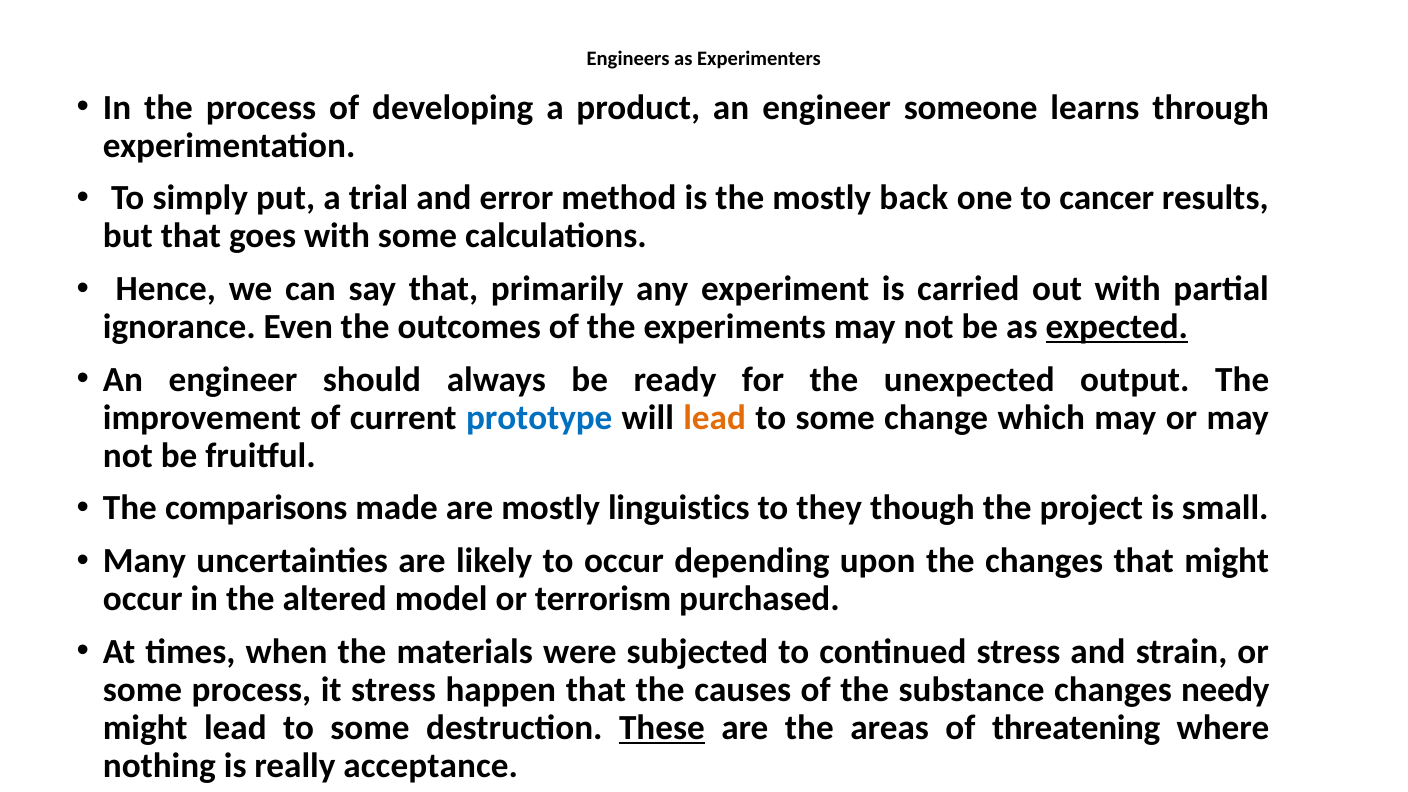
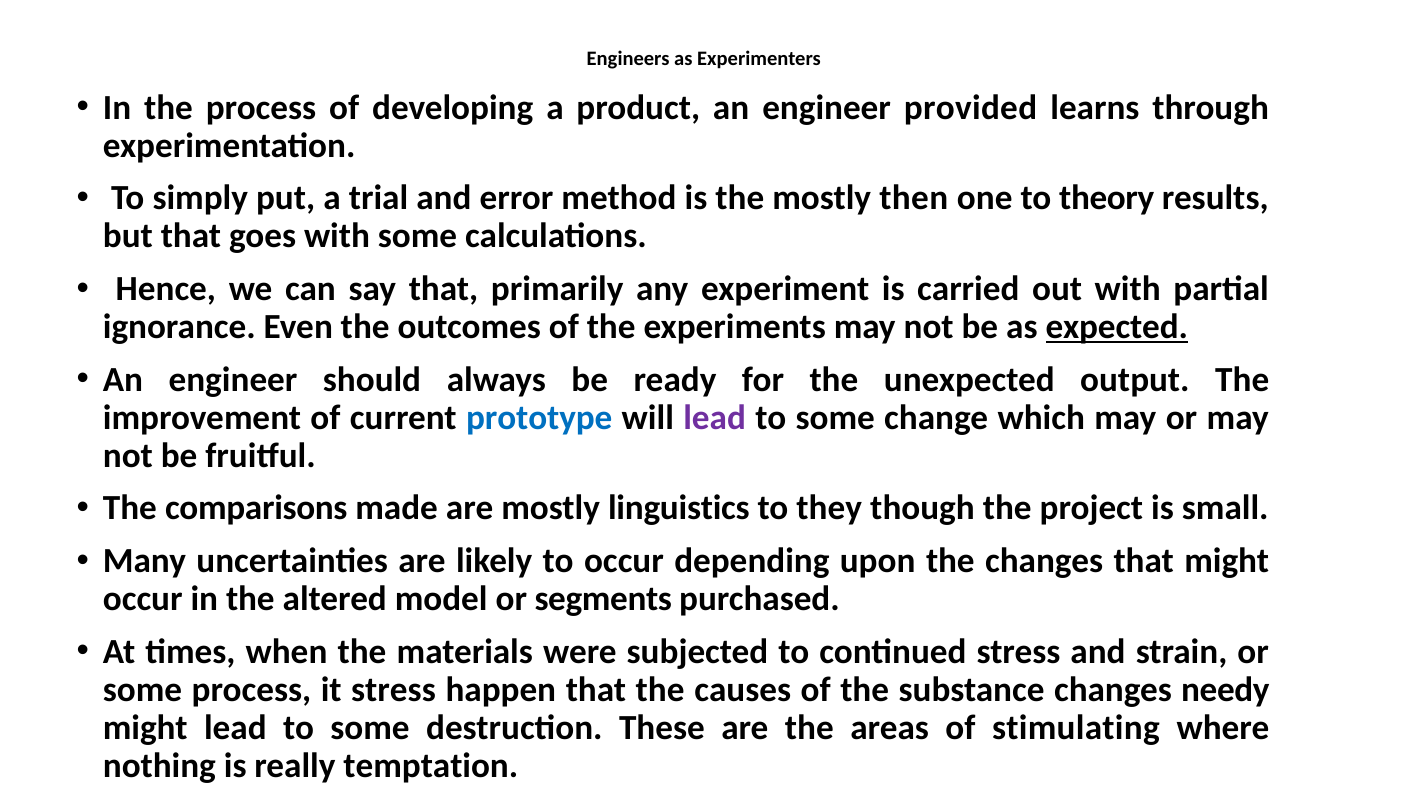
someone: someone -> provided
back: back -> then
cancer: cancer -> theory
lead at (715, 418) colour: orange -> purple
terrorism: terrorism -> segments
These underline: present -> none
threatening: threatening -> stimulating
acceptance: acceptance -> temptation
